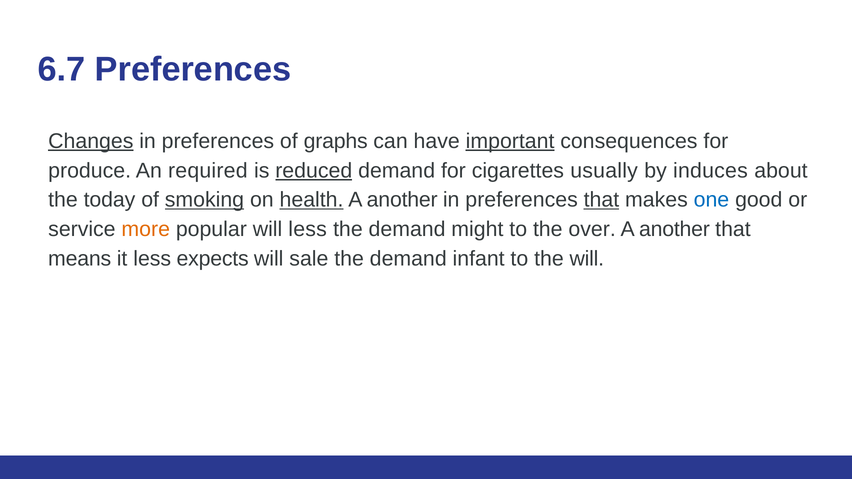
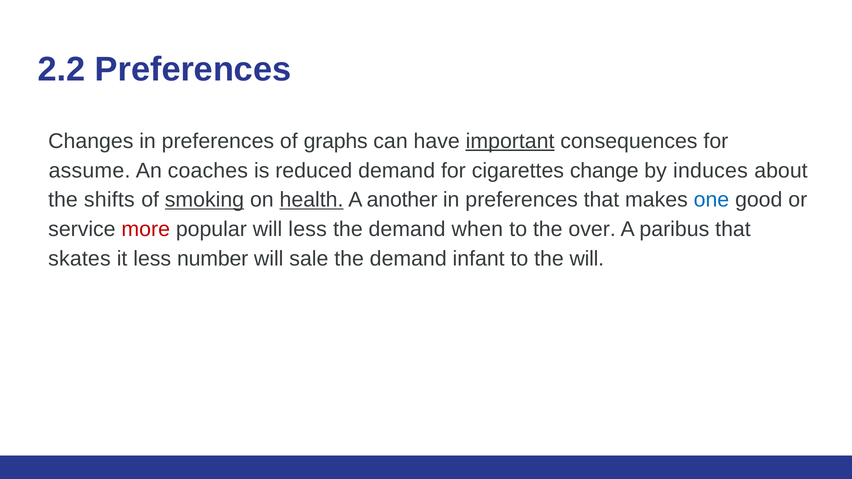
6.7: 6.7 -> 2.2
Changes underline: present -> none
produce: produce -> assume
required: required -> coaches
reduced underline: present -> none
usually: usually -> change
today: today -> shifts
that at (601, 200) underline: present -> none
more colour: orange -> red
might: might -> when
another at (674, 229): another -> paribus
means: means -> skates
expects: expects -> number
